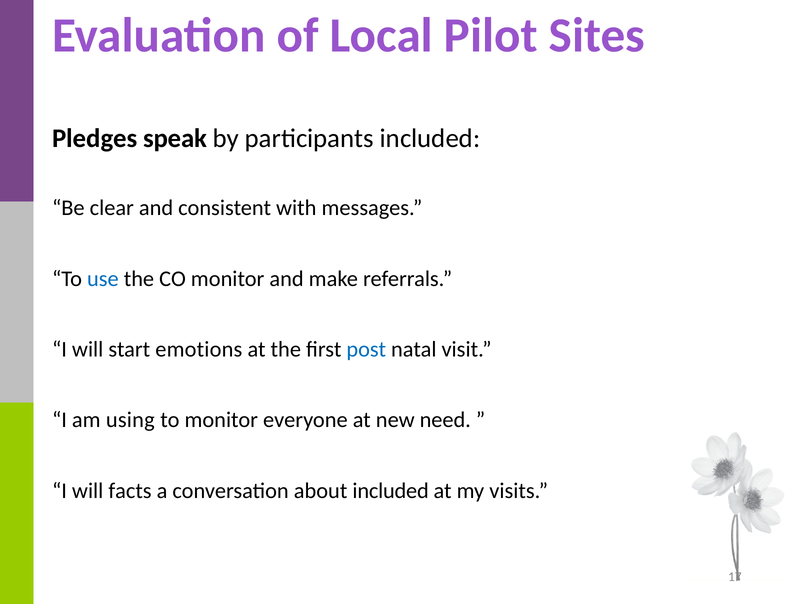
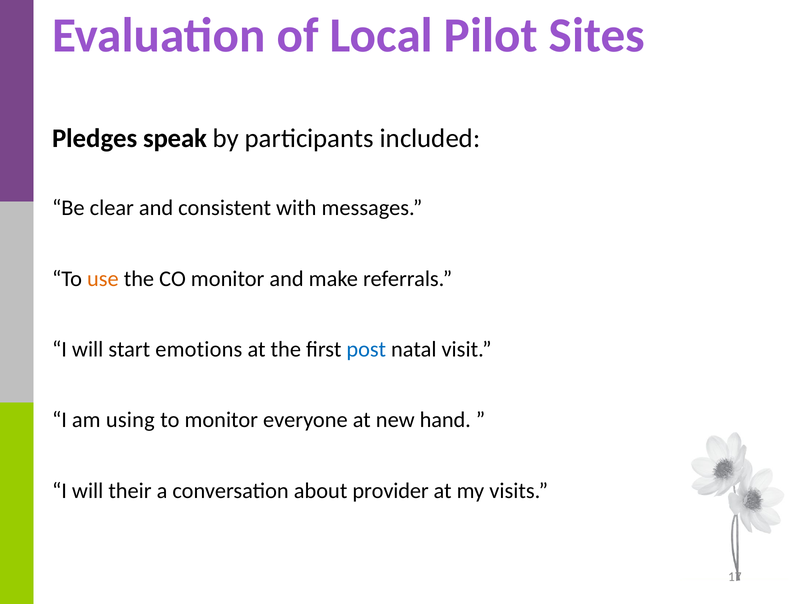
use colour: blue -> orange
need: need -> hand
facts: facts -> their
about included: included -> provider
